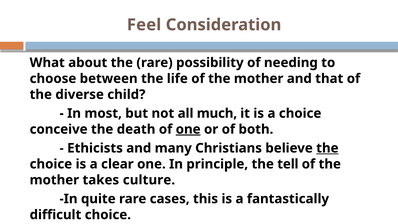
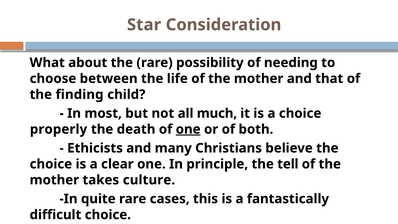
Feel: Feel -> Star
diverse: diverse -> finding
conceive: conceive -> properly
the at (327, 148) underline: present -> none
